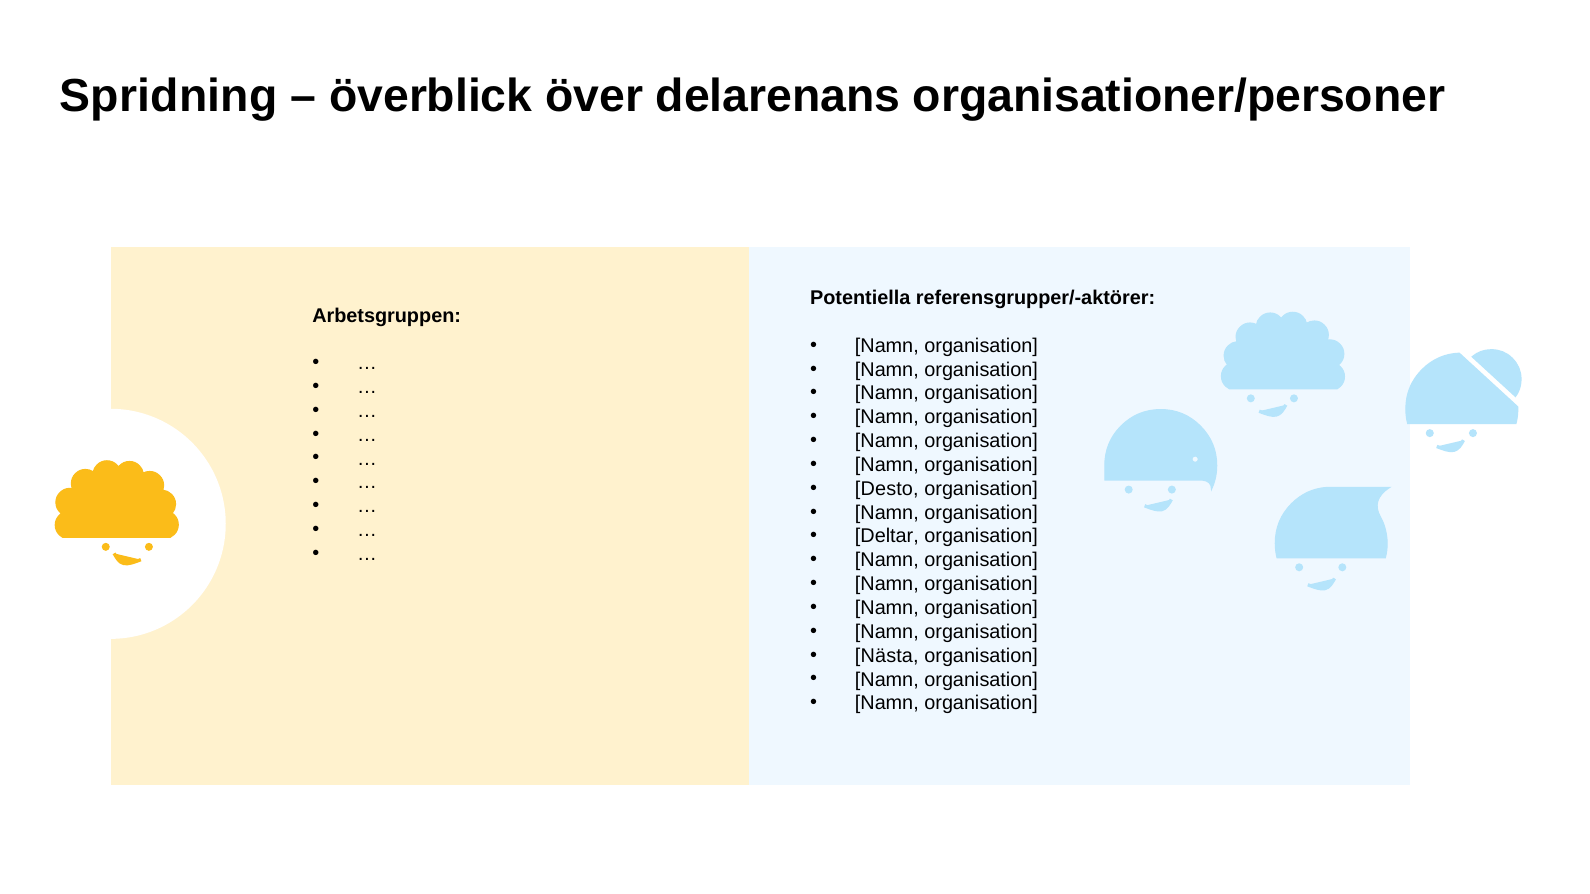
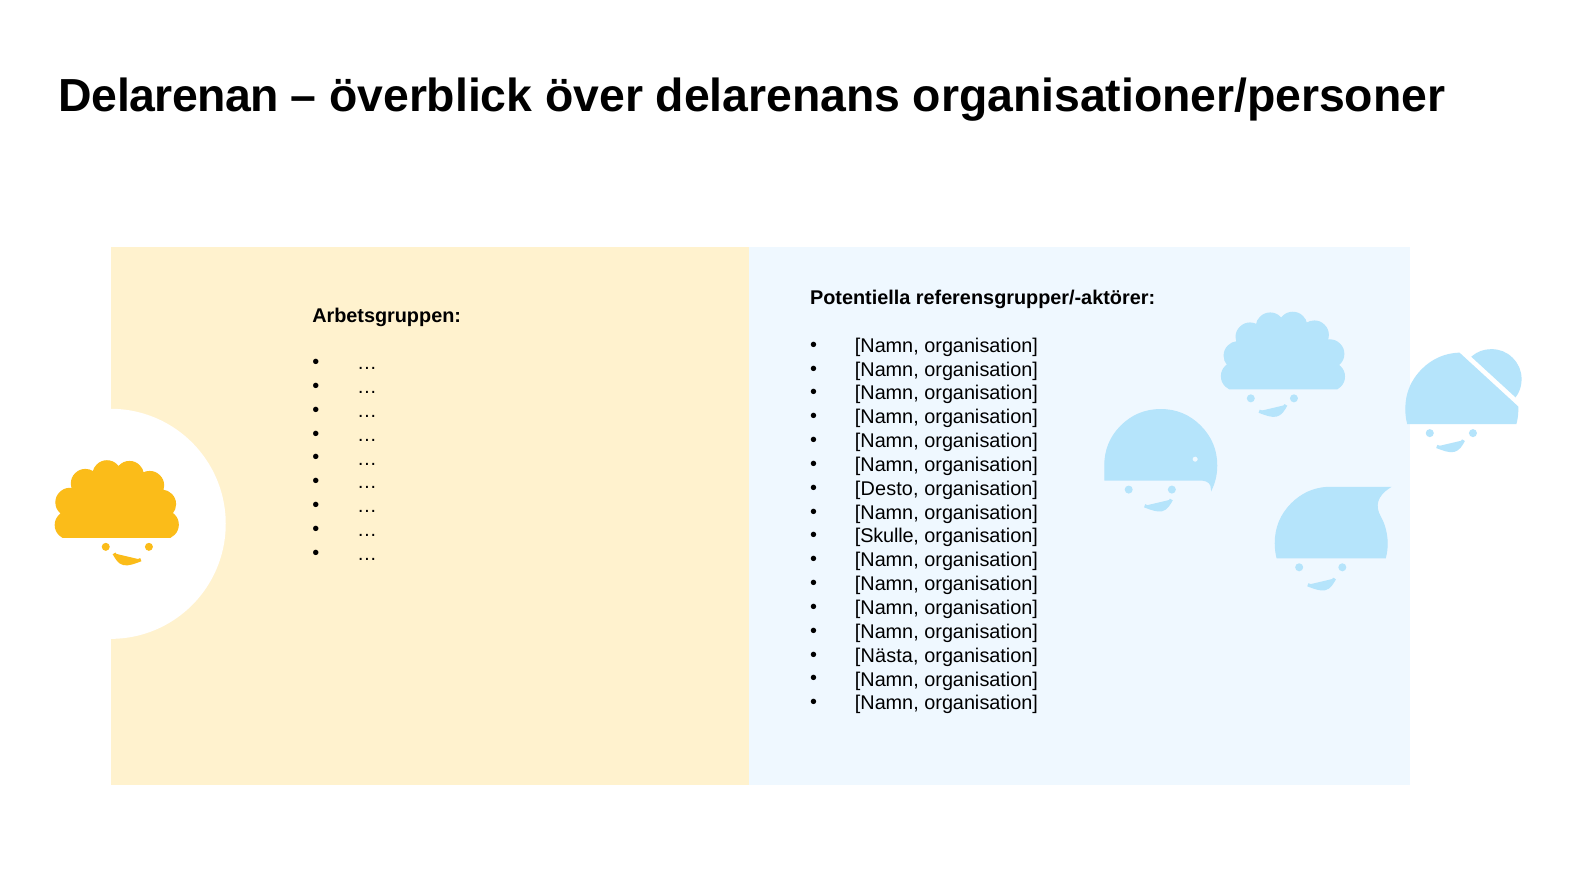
Spridning: Spridning -> Delarenan
Deltar: Deltar -> Skulle
